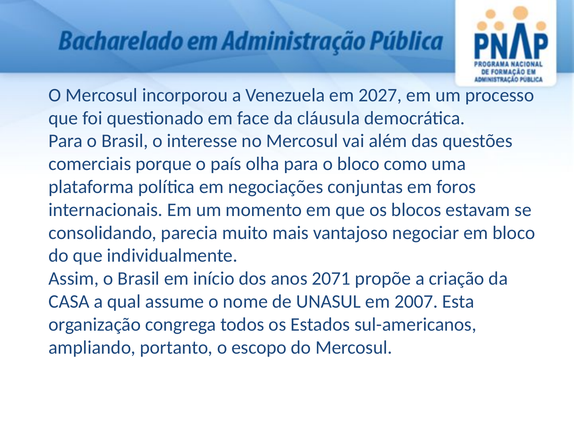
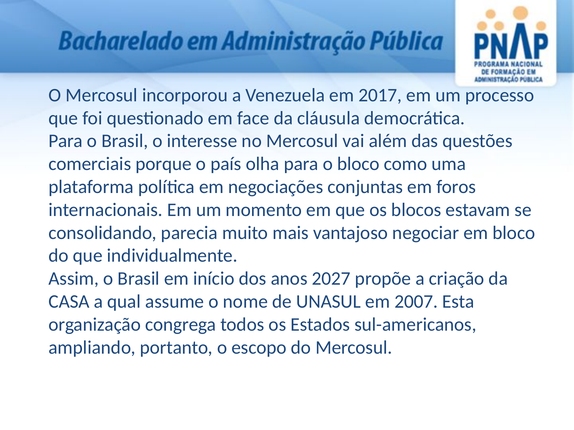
2027: 2027 -> 2017
2071: 2071 -> 2027
